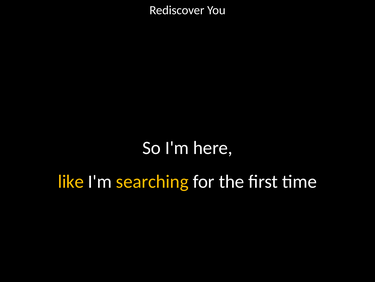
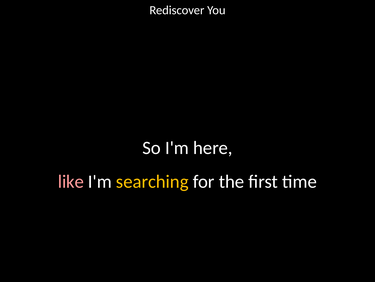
like colour: yellow -> pink
